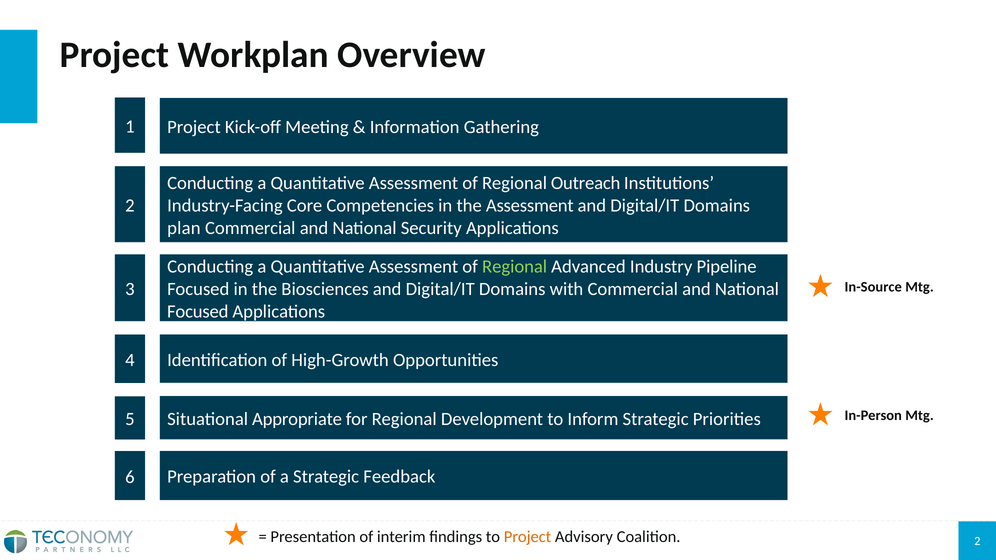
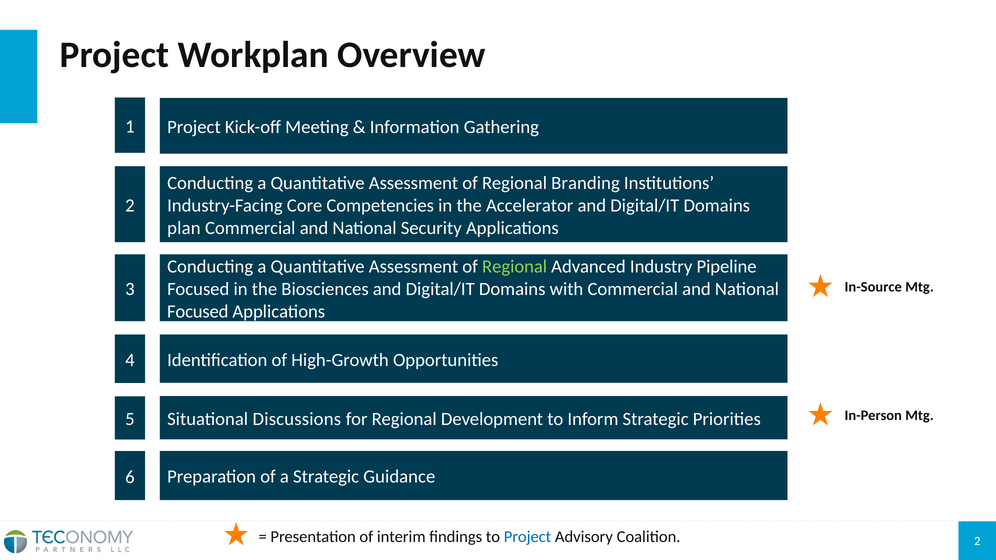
Outreach: Outreach -> Branding
the Assessment: Assessment -> Accelerator
Appropriate: Appropriate -> Discussions
Feedback: Feedback -> Guidance
Project at (527, 537) colour: orange -> blue
